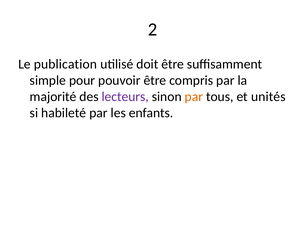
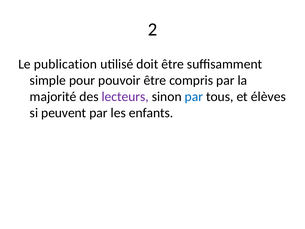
par at (194, 97) colour: orange -> blue
unités: unités -> élèves
habileté: habileté -> peuvent
